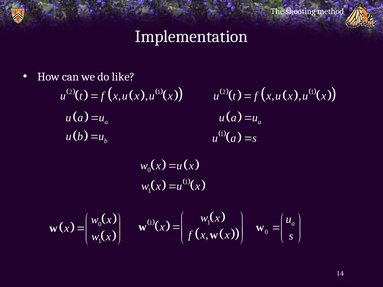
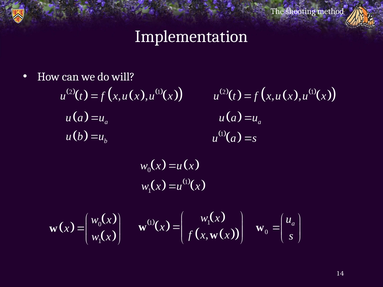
like: like -> will
